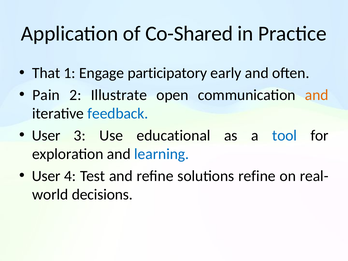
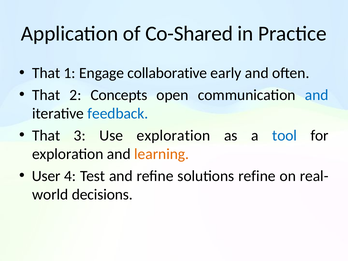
participatory: participatory -> collaborative
Pain at (46, 95): Pain -> That
Illustrate: Illustrate -> Concepts
and at (317, 95) colour: orange -> blue
User at (46, 135): User -> That
Use educational: educational -> exploration
learning colour: blue -> orange
